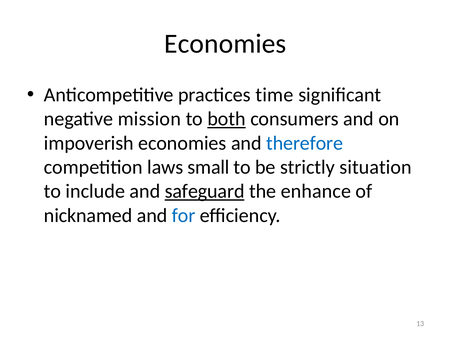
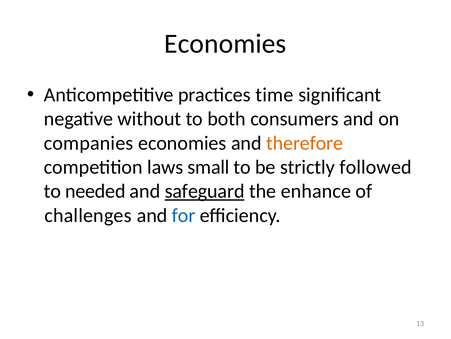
mission: mission -> without
both underline: present -> none
impoverish: impoverish -> companies
therefore colour: blue -> orange
situation: situation -> followed
include: include -> needed
nicknamed: nicknamed -> challenges
